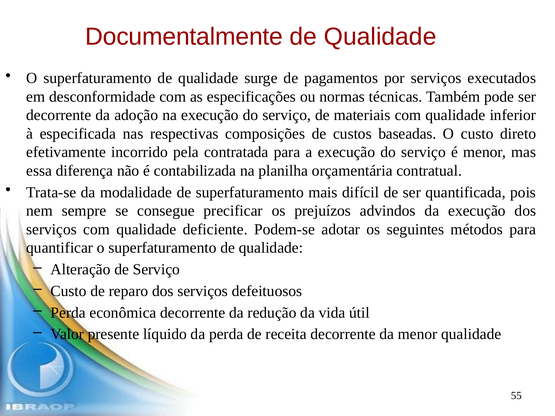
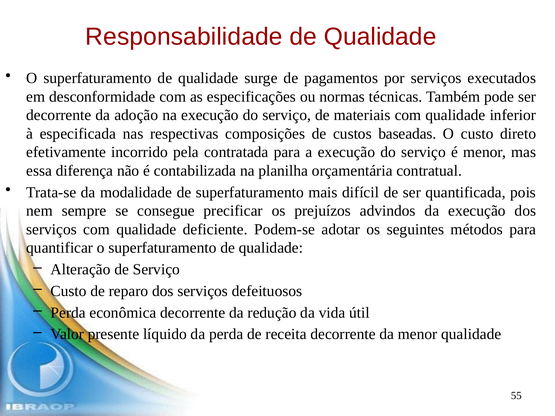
Documentalmente: Documentalmente -> Responsabilidade
